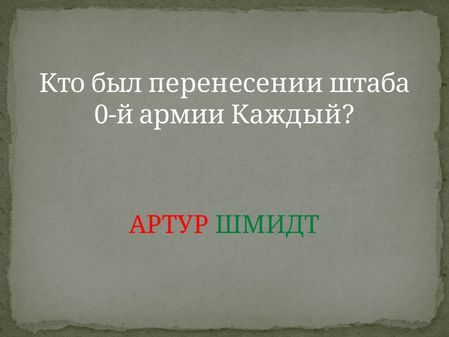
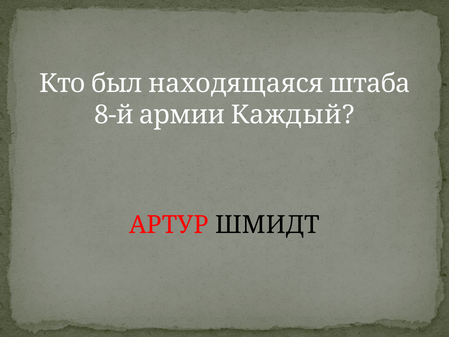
перенесении: перенесении -> находящаяся
0-й: 0-й -> 8-й
ШМИДТ colour: green -> black
